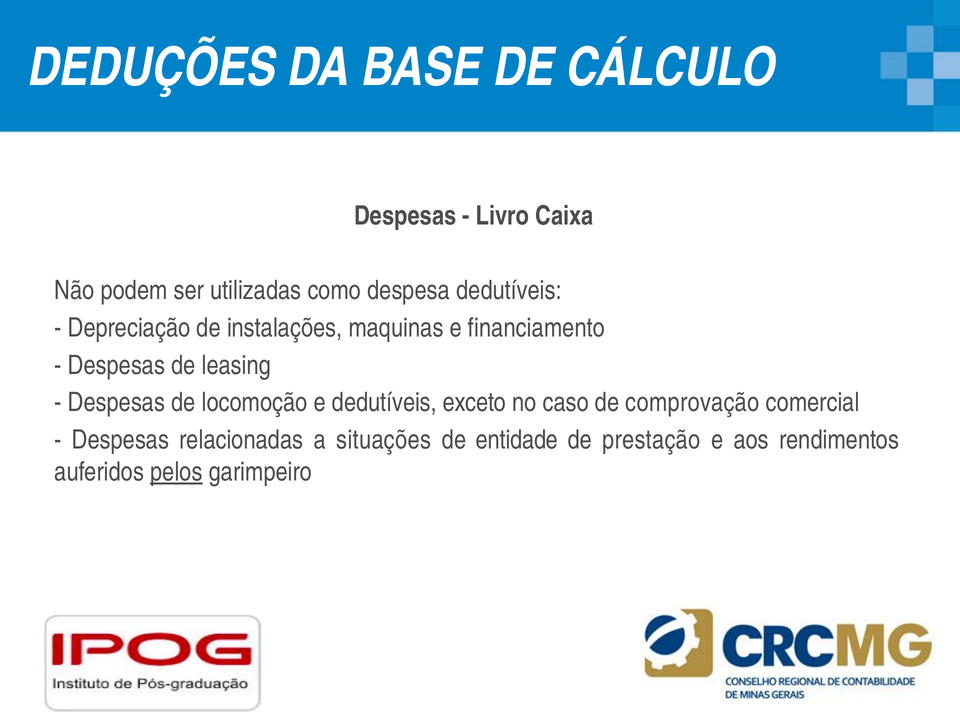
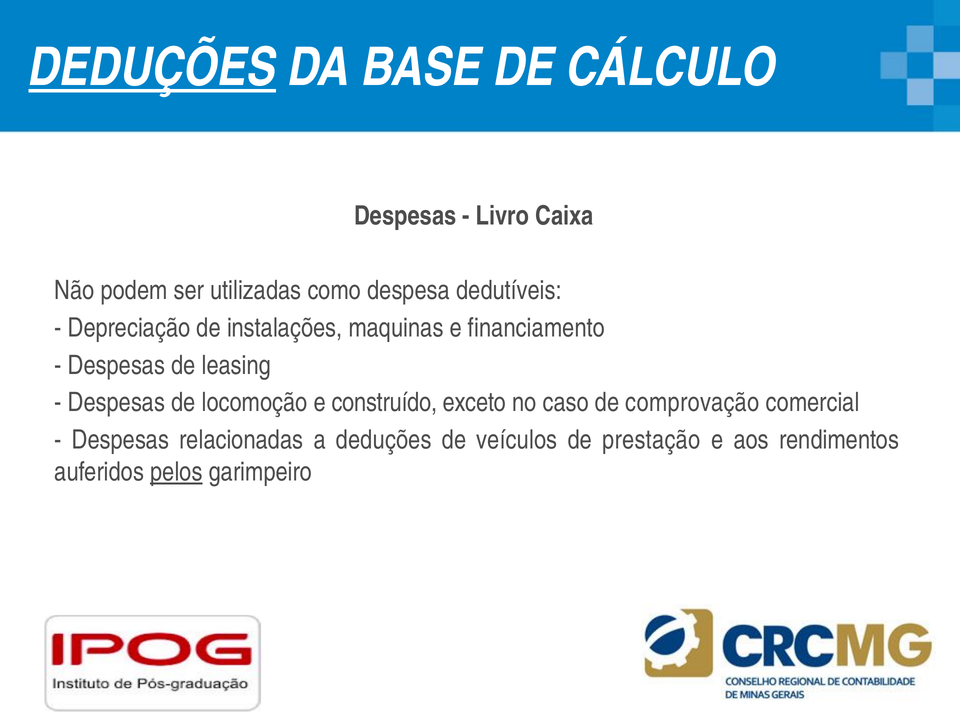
DEDUÇÕES at (152, 68) underline: none -> present
e dedutíveis: dedutíveis -> construído
a situações: situações -> deduções
entidade: entidade -> veículos
